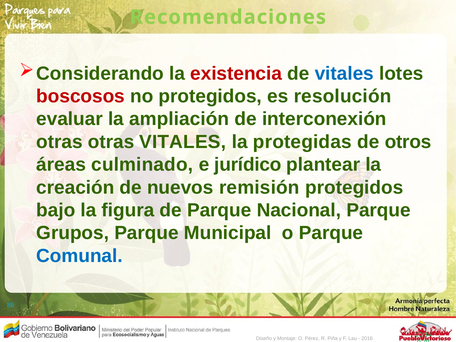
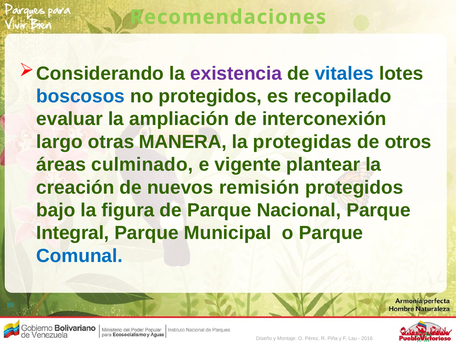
existencia colour: red -> purple
boscosos colour: red -> blue
resolución: resolución -> recopilado
otras at (59, 142): otras -> largo
otras VITALES: VITALES -> MANERA
jurídico: jurídico -> vigente
Grupos: Grupos -> Integral
